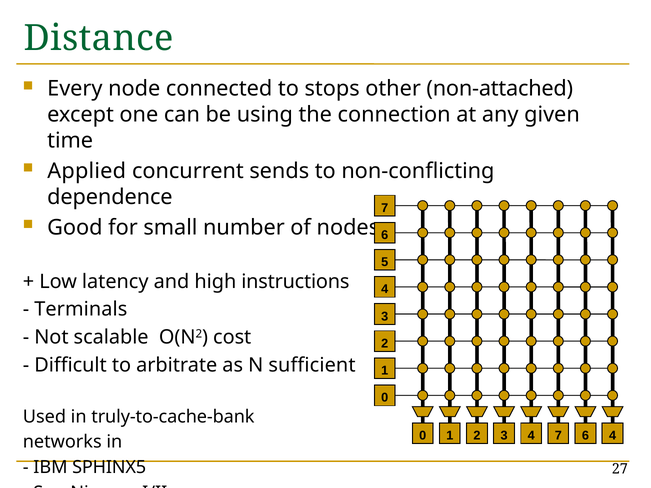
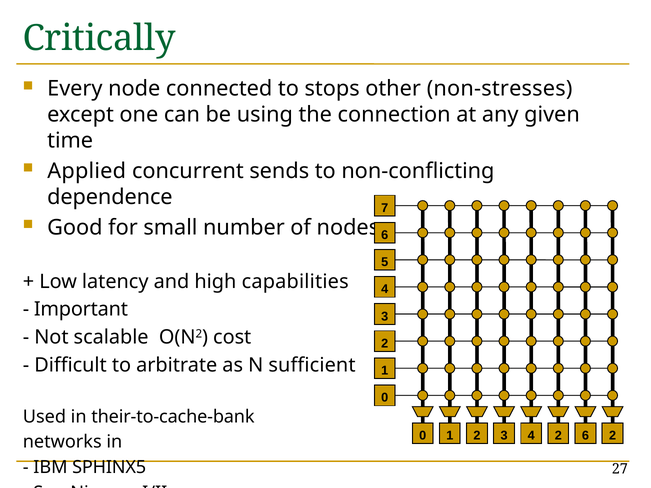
Distance: Distance -> Critically
non-attached: non-attached -> non-stresses
instructions: instructions -> capabilities
Terminals: Terminals -> Important
truly-to-cache-bank: truly-to-cache-bank -> their-to-cache-bank
4 7: 7 -> 2
6 4: 4 -> 2
